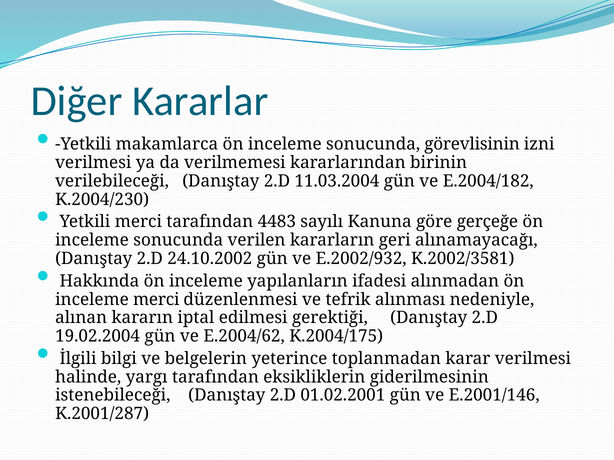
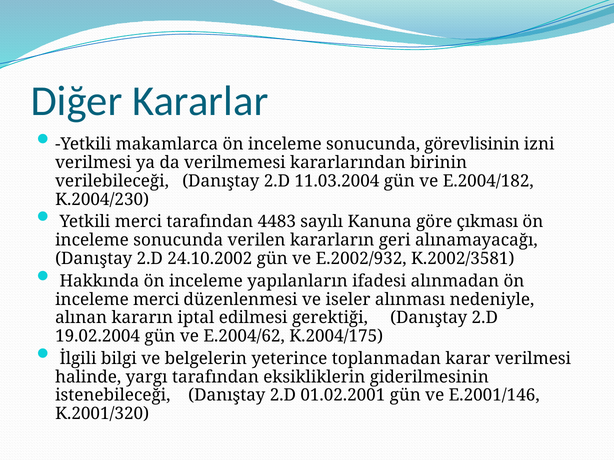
gerçeğe: gerçeğe -> çıkması
tefrik: tefrik -> iseler
K.2001/287: K.2001/287 -> K.2001/320
